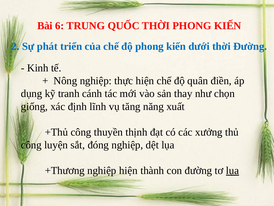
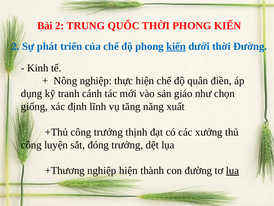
Bài 6: 6 -> 2
kiến at (176, 46) underline: none -> present
thay: thay -> giáo
công thuyền: thuyền -> trướng
đóng nghiệp: nghiệp -> trướng
